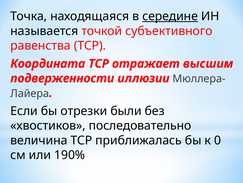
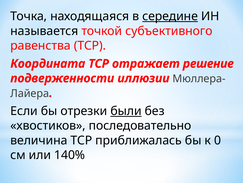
высшим: высшим -> решение
были underline: none -> present
190%: 190% -> 140%
